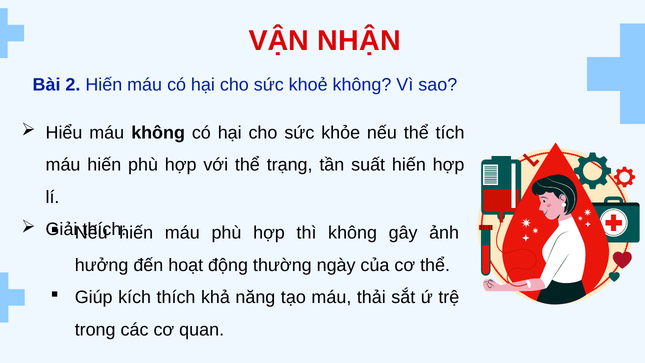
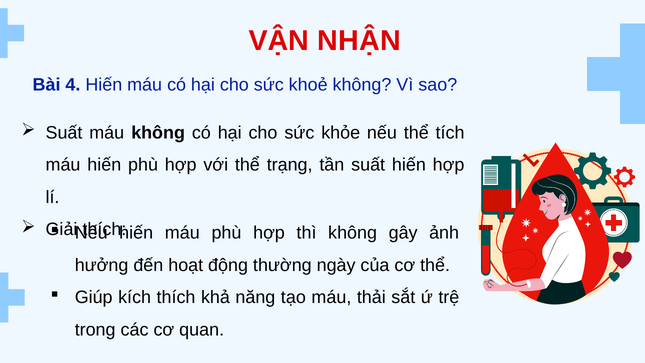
2: 2 -> 4
Hiểu at (64, 133): Hiểu -> Suất
